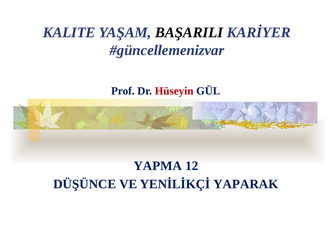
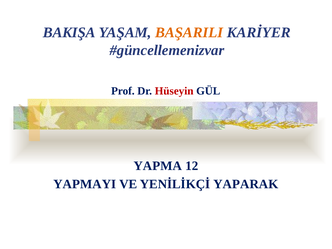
KALITE: KALITE -> BAKIŞA
BAŞARILI colour: black -> orange
DÜŞÜNCE: DÜŞÜNCE -> YAPMAYI
